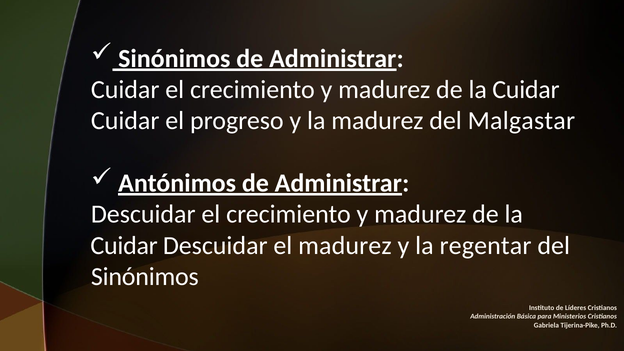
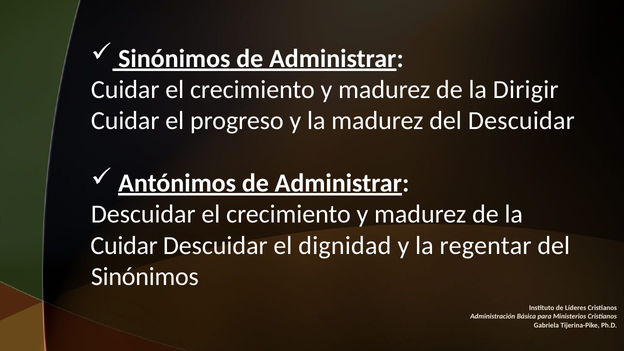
Cuidar at (526, 90): Cuidar -> Dirigir
del Malgastar: Malgastar -> Descuidar
el madurez: madurez -> dignidad
